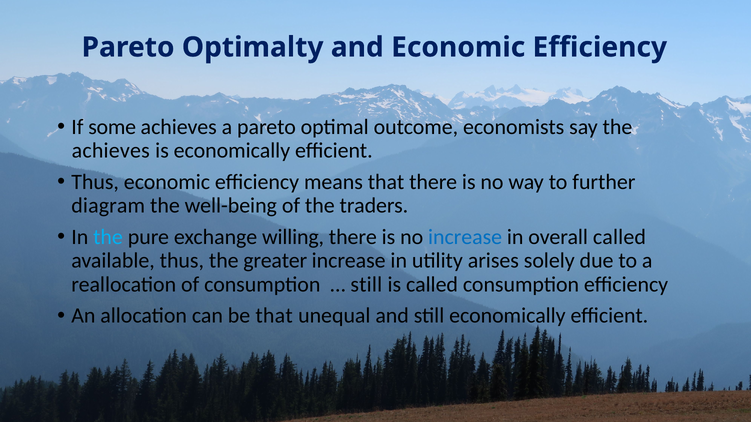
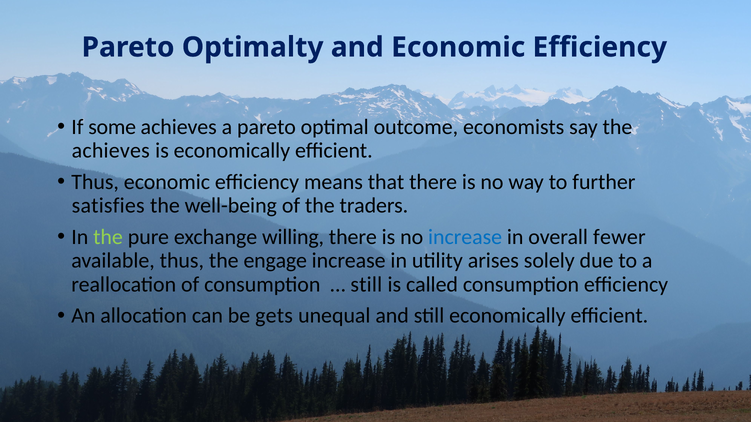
diagram: diagram -> satisfies
the at (108, 237) colour: light blue -> light green
overall called: called -> fewer
greater: greater -> engage
be that: that -> gets
